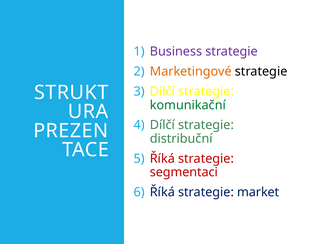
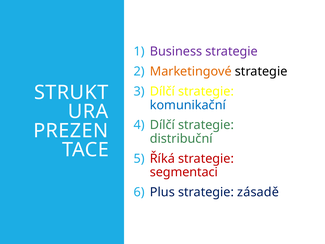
komunikační colour: green -> blue
Říká at (162, 192): Říká -> Plus
market: market -> zásadě
